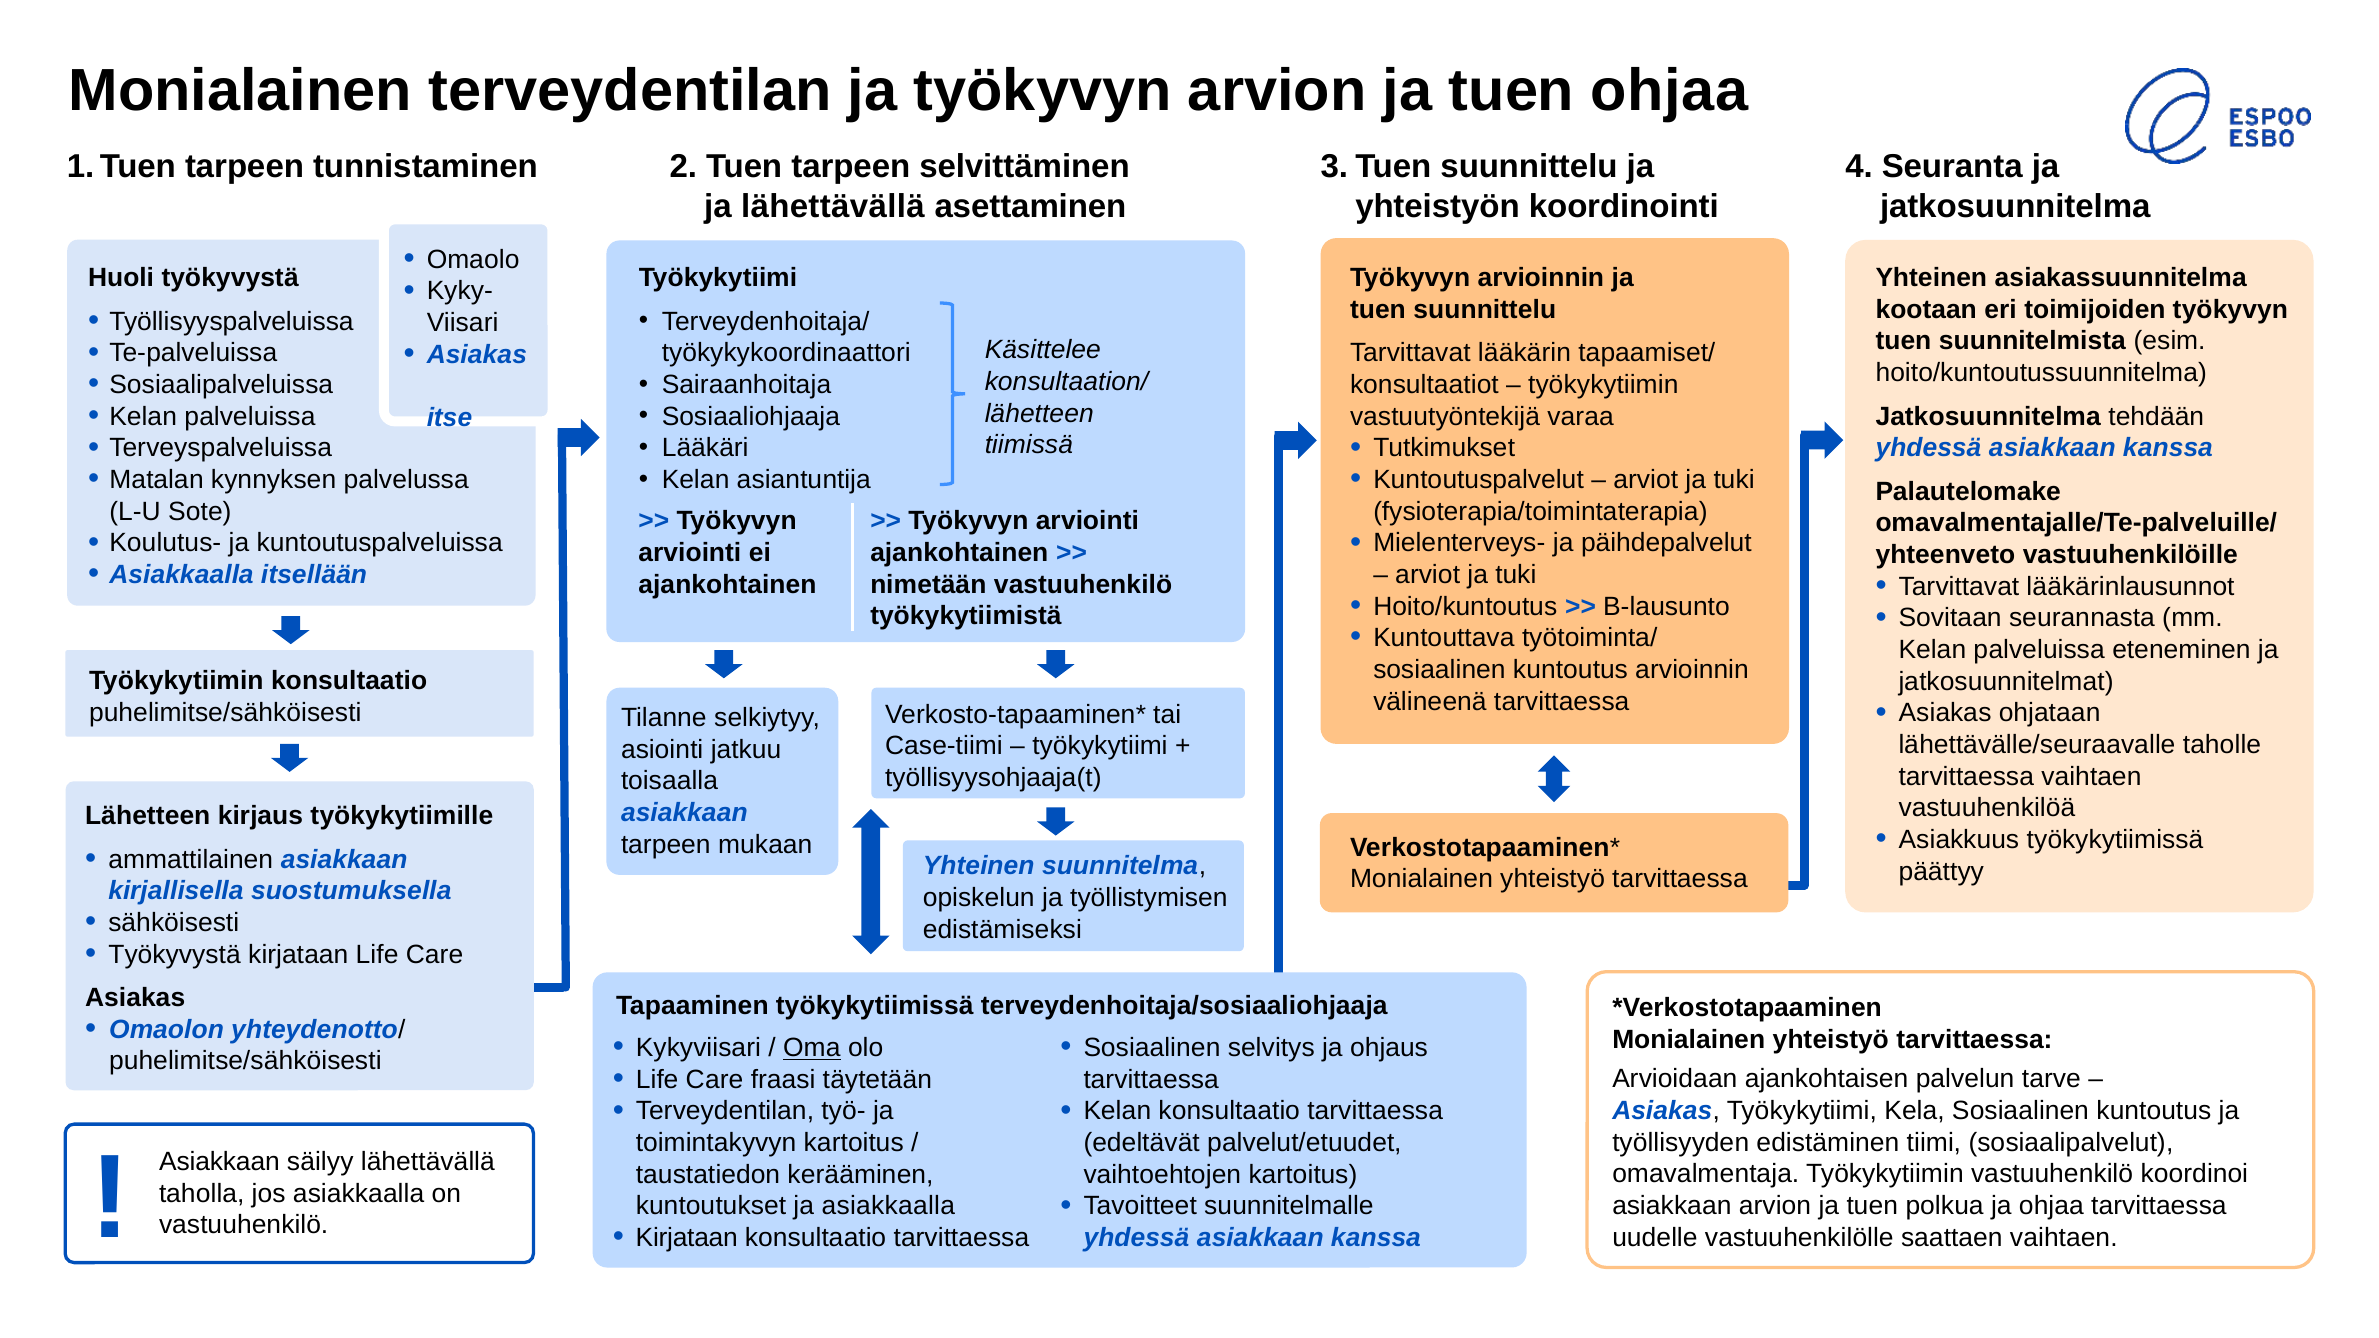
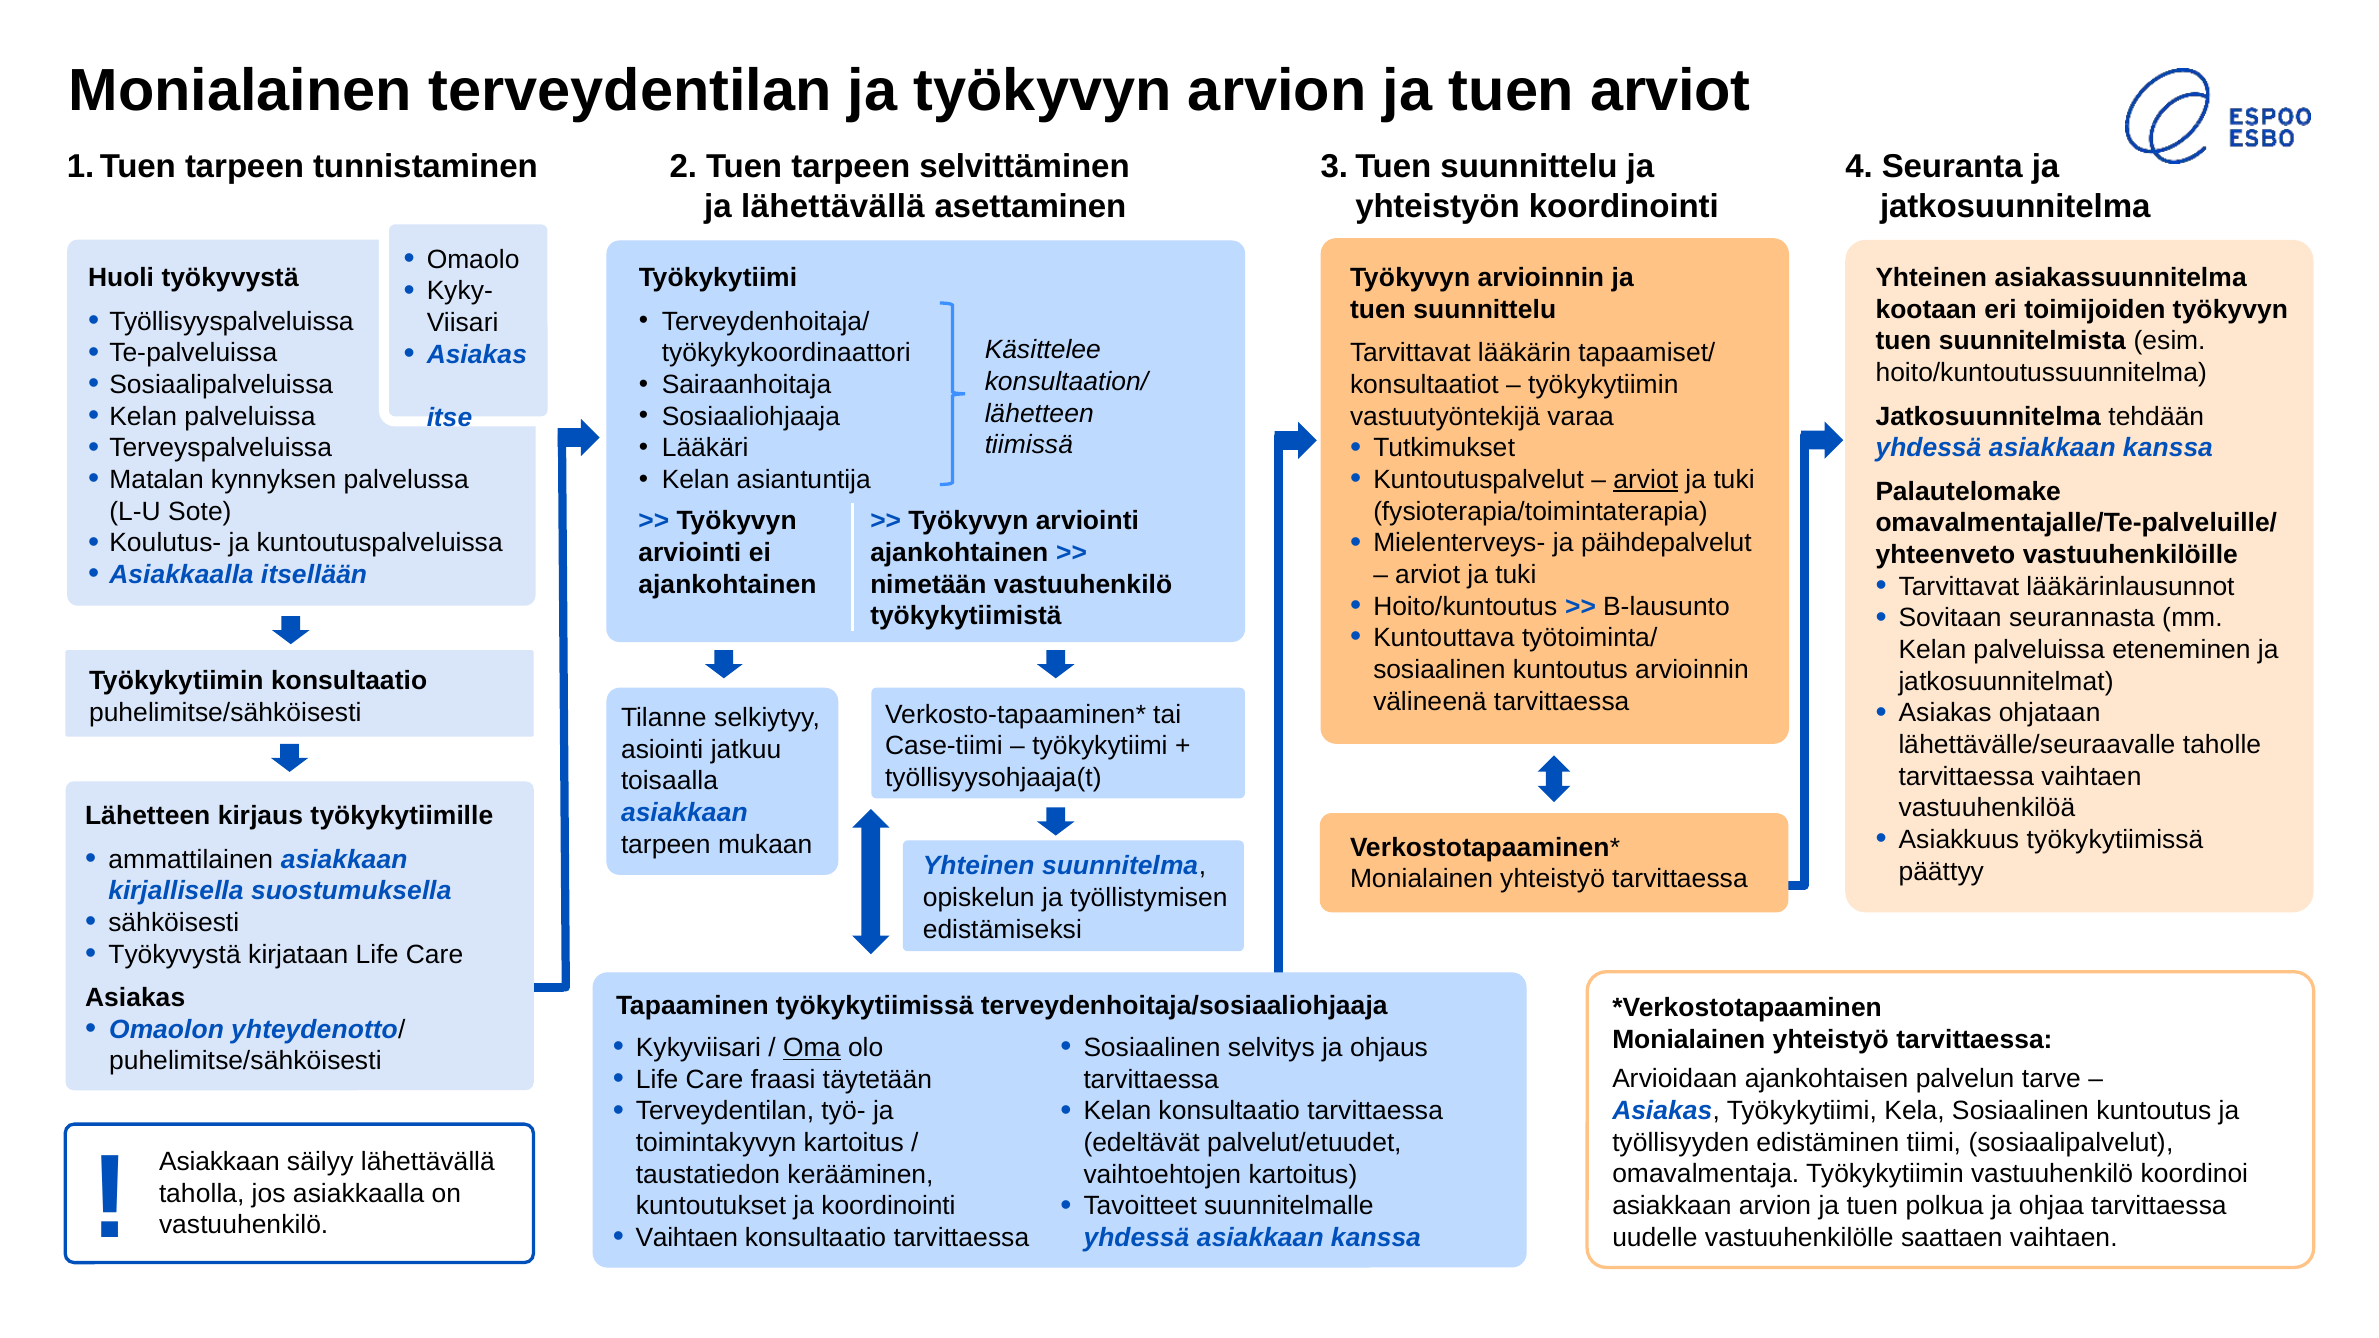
tuen ohjaa: ohjaa -> arviot
arviot at (1646, 480) underline: none -> present
ja asiakkaalla: asiakkaalla -> koordinointi
Kirjataan at (687, 1238): Kirjataan -> Vaihtaen
